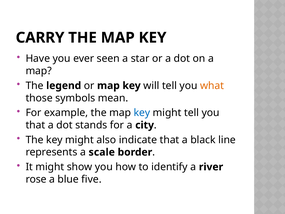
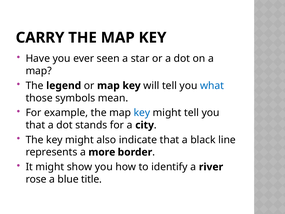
what colour: orange -> blue
scale: scale -> more
five: five -> title
